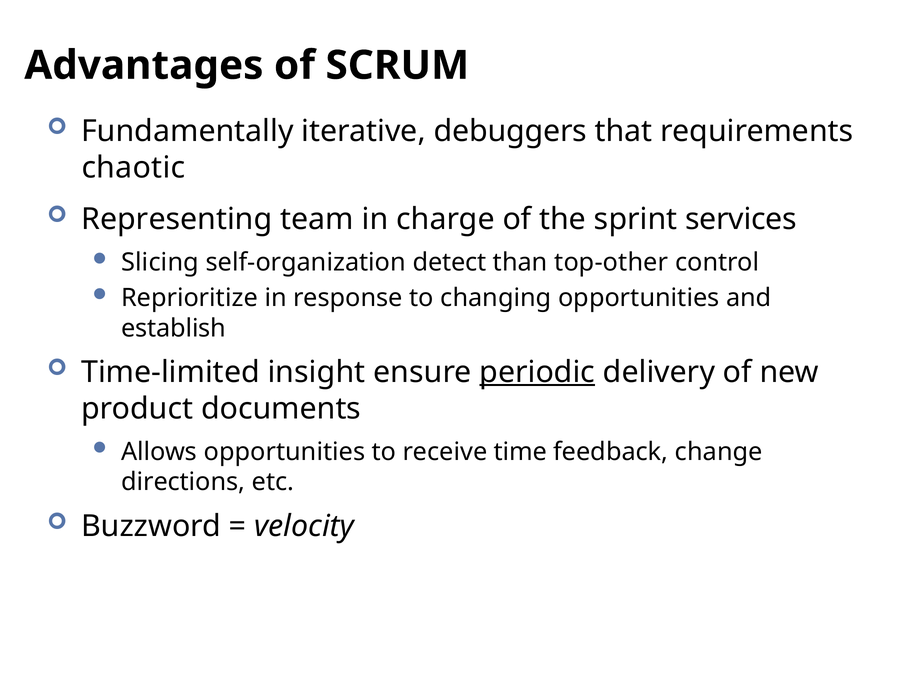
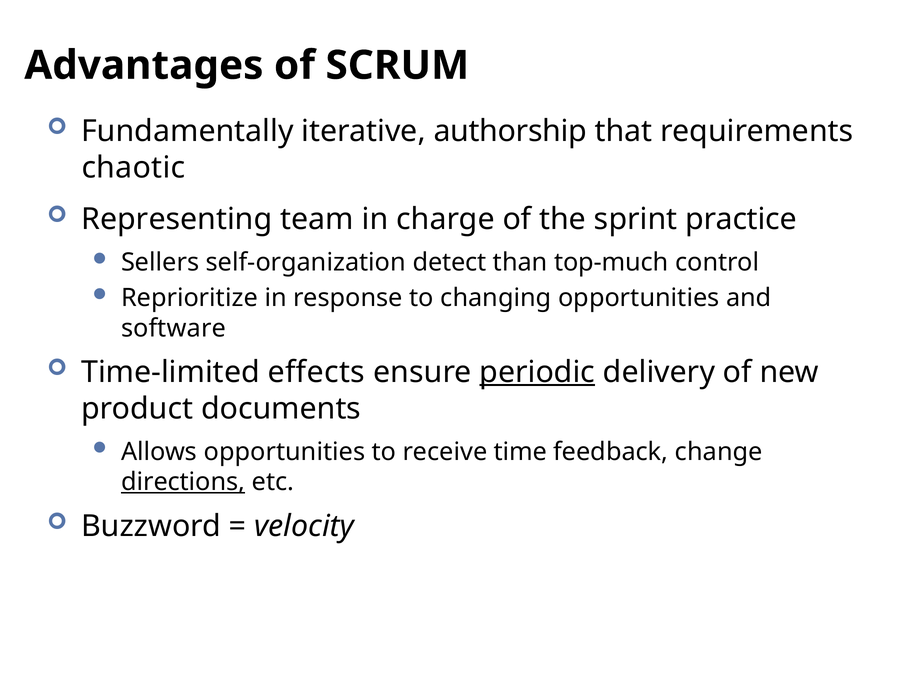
debuggers: debuggers -> authorship
services: services -> practice
Slicing: Slicing -> Sellers
top-other: top-other -> top-much
establish: establish -> software
insight: insight -> effects
directions underline: none -> present
